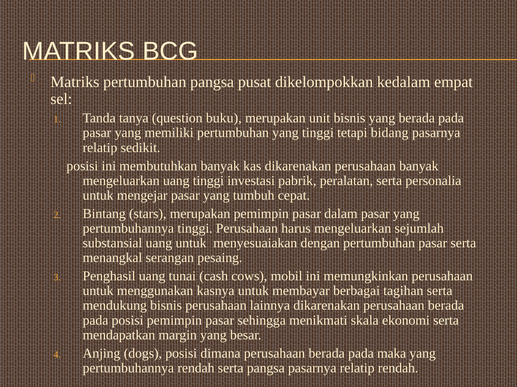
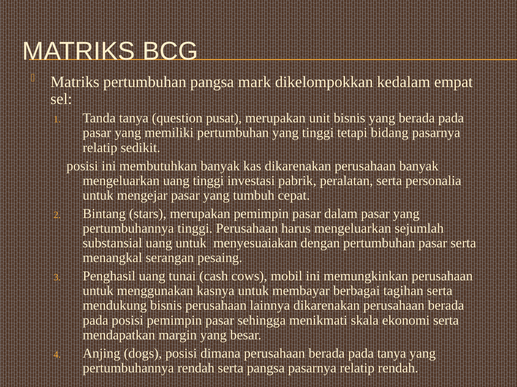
pusat: pusat -> mark
buku: buku -> pusat
pada maka: maka -> tanya
